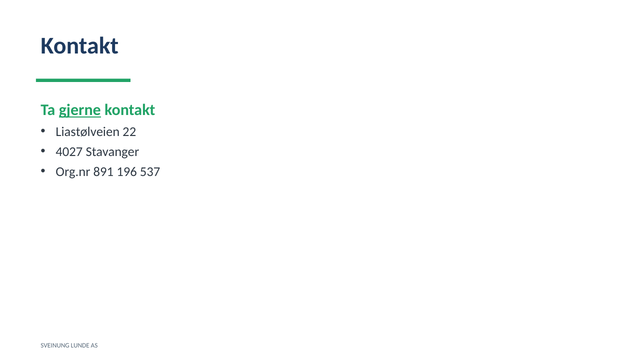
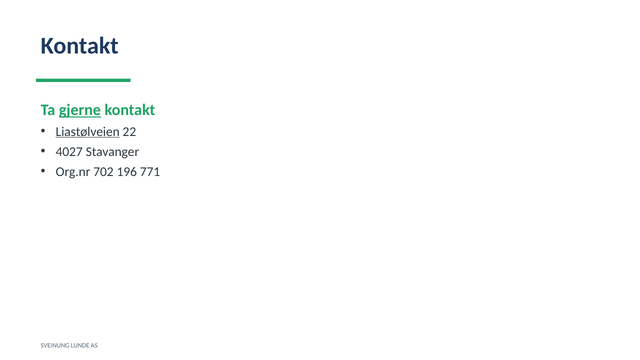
Liastølveien underline: none -> present
891: 891 -> 702
537: 537 -> 771
